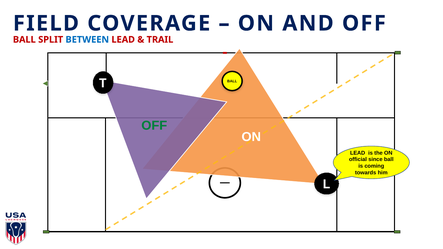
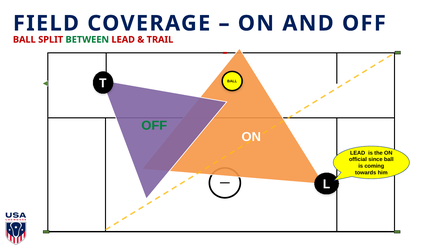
BETWEEN colour: blue -> green
